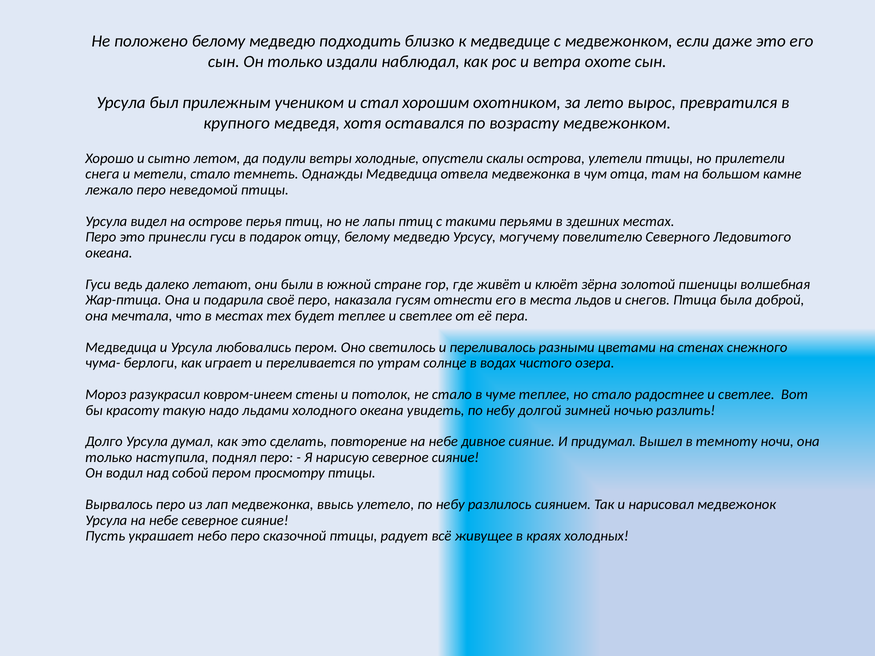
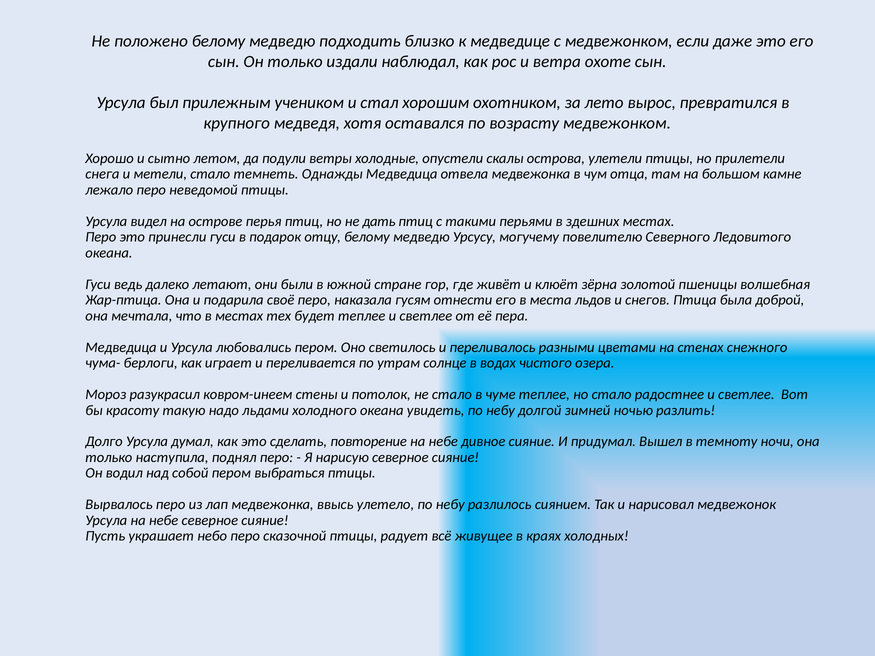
лапы: лапы -> дать
просмотру: просмотру -> выбраться
